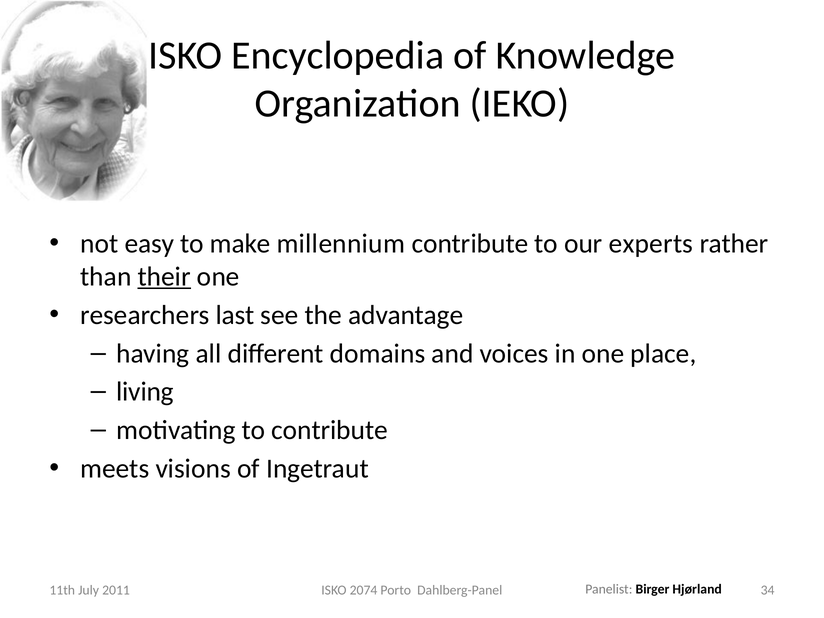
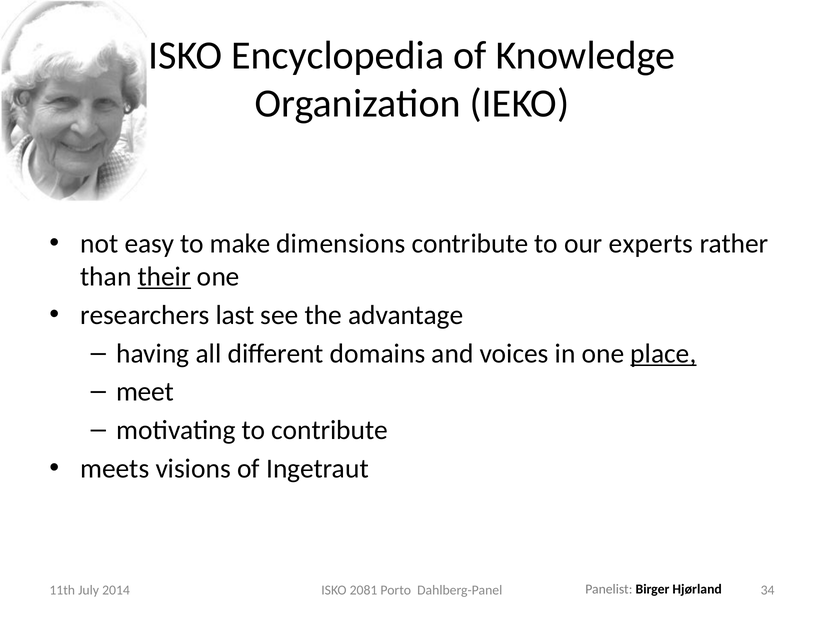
millennium: millennium -> dimensions
place underline: none -> present
living: living -> meet
2011: 2011 -> 2014
2074: 2074 -> 2081
